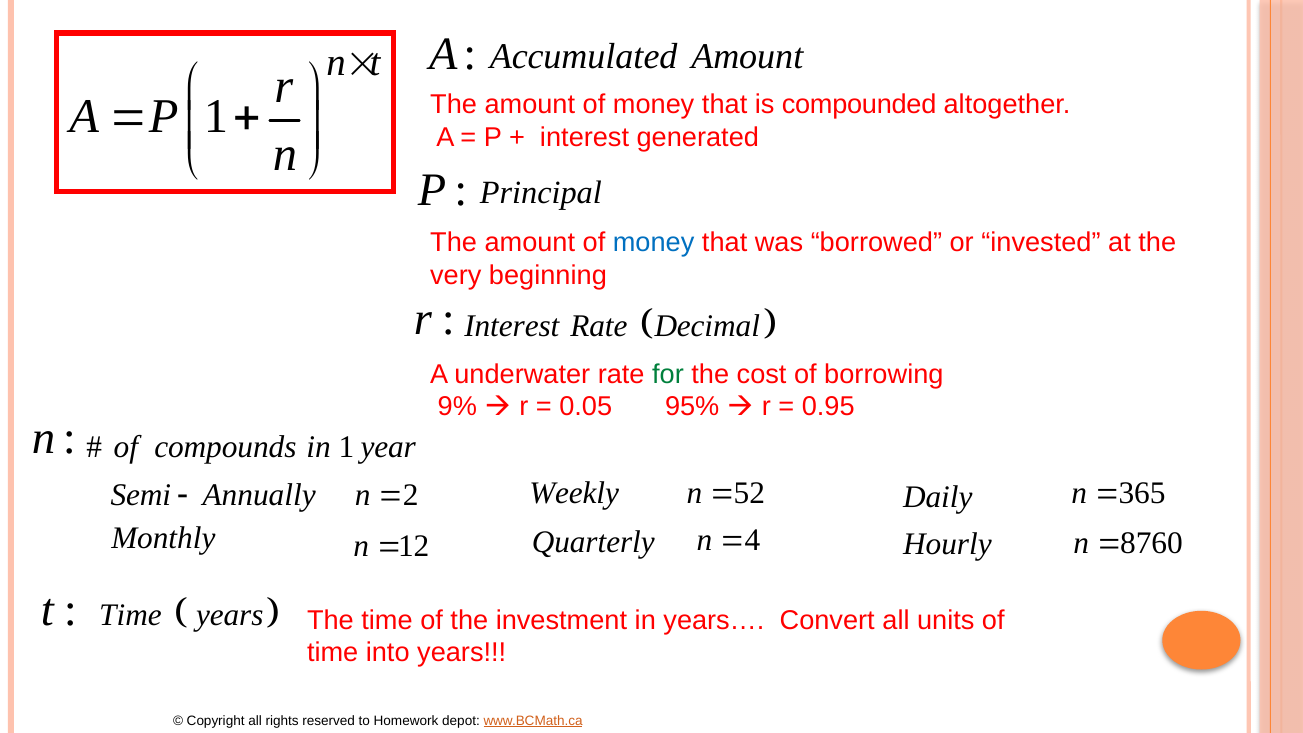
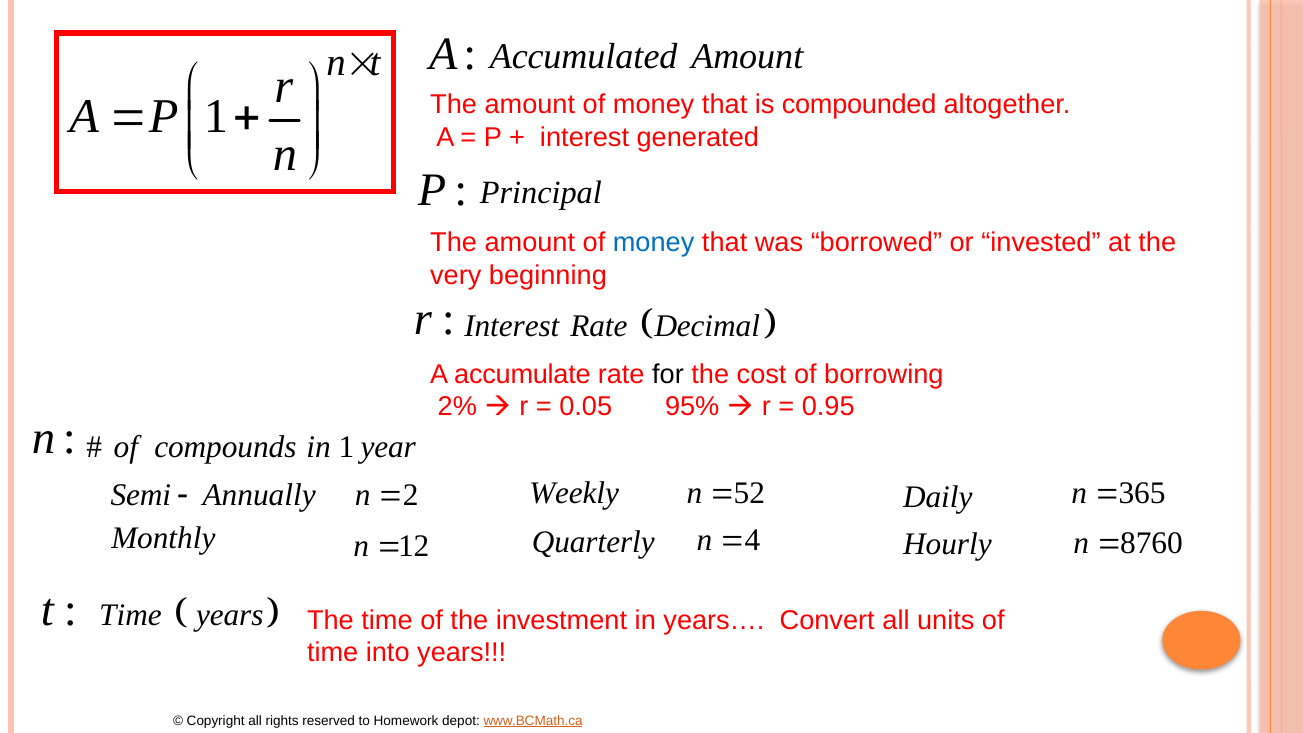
underwater: underwater -> accumulate
for colour: green -> black
9%: 9% -> 2%
